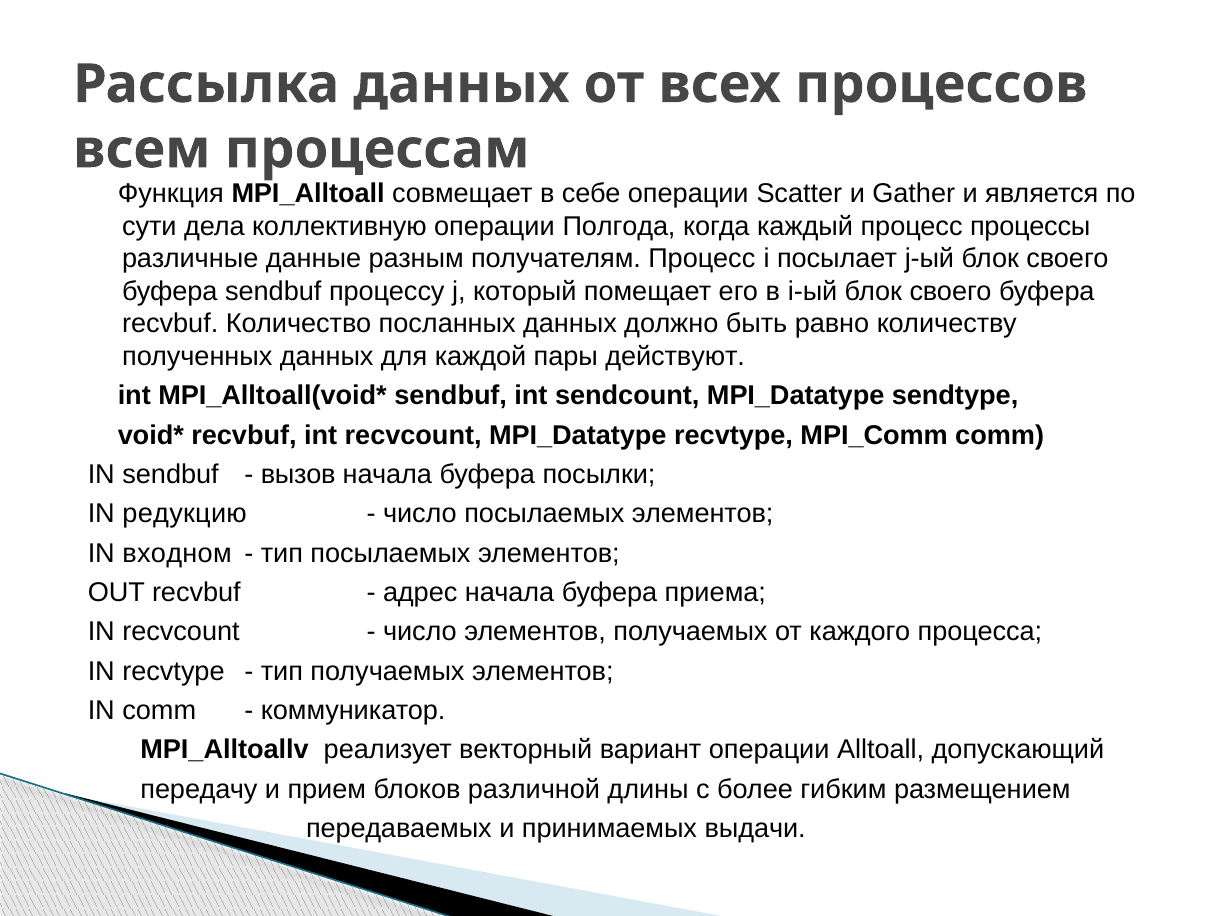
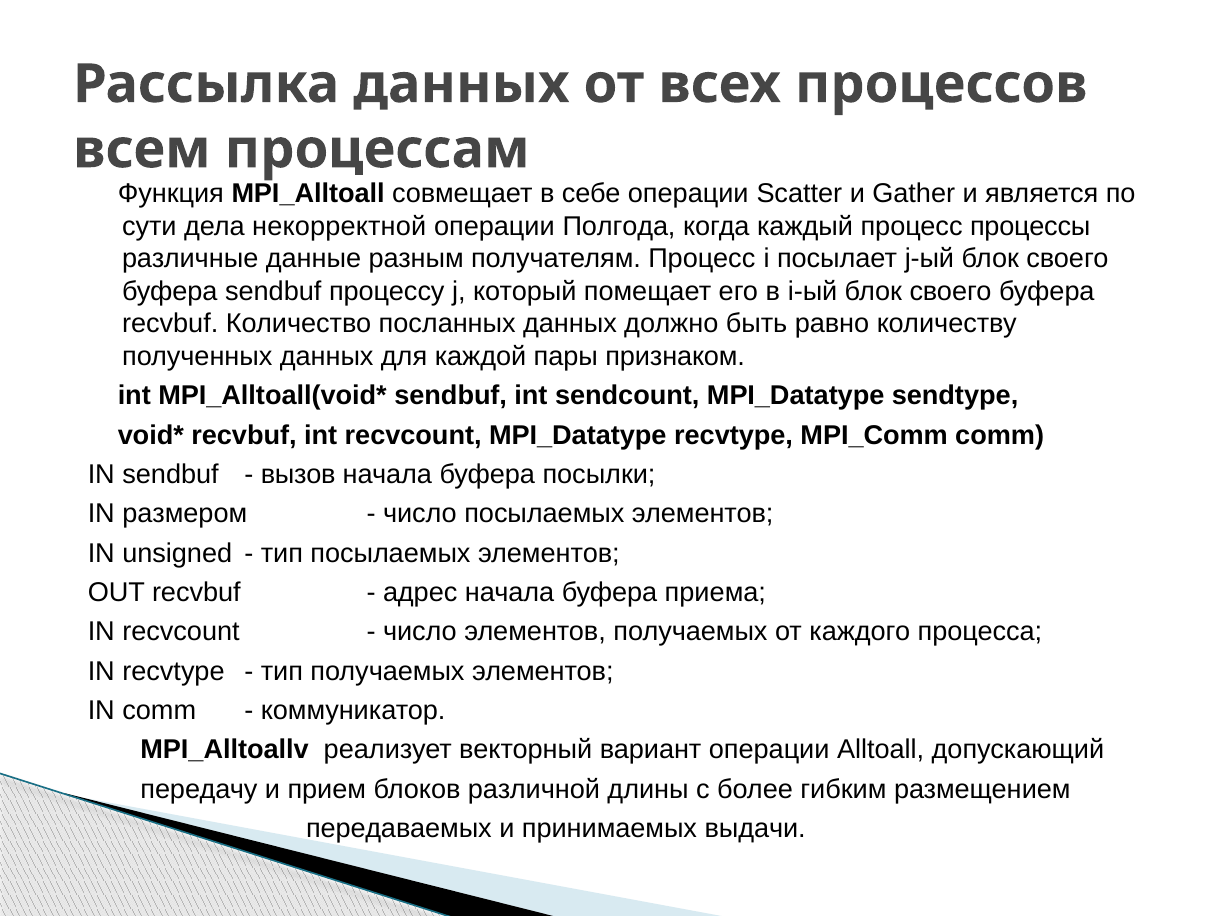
коллективную: коллективную -> некорректной
действуют: действуют -> признаком
редукцию: редукцию -> размером
входном: входном -> unsigned
